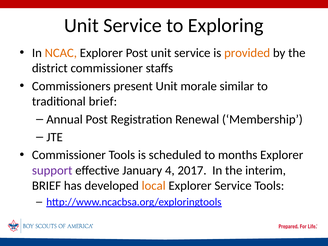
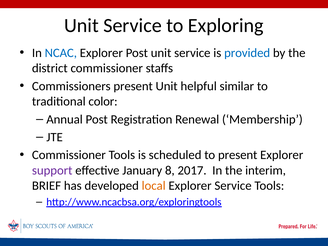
NCAC colour: orange -> blue
provided colour: orange -> blue
morale: morale -> helpful
traditional brief: brief -> color
to months: months -> present
4: 4 -> 8
